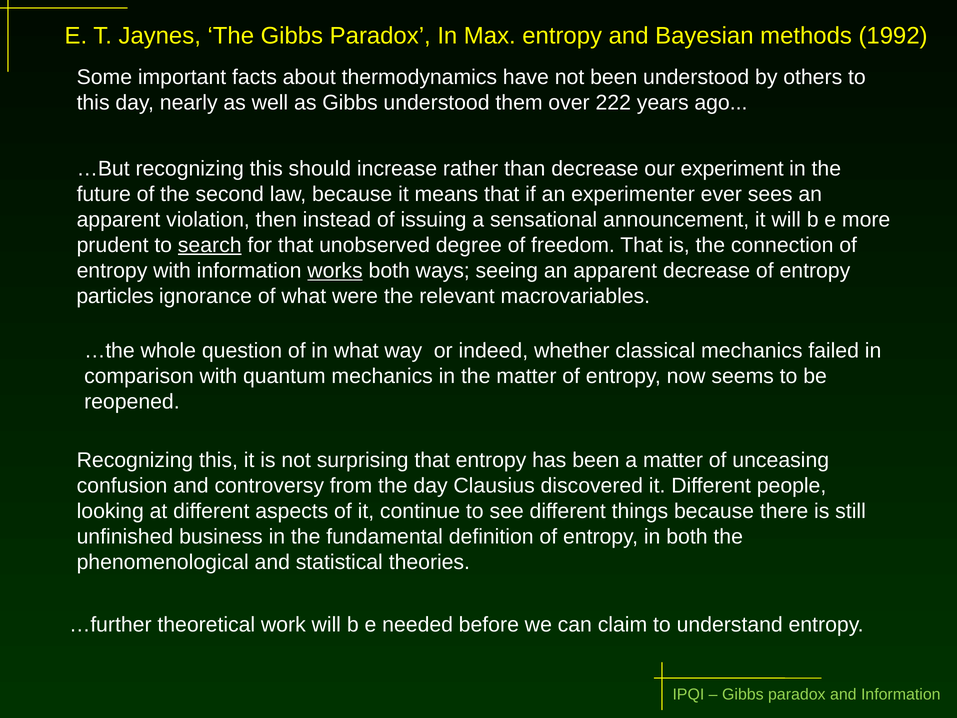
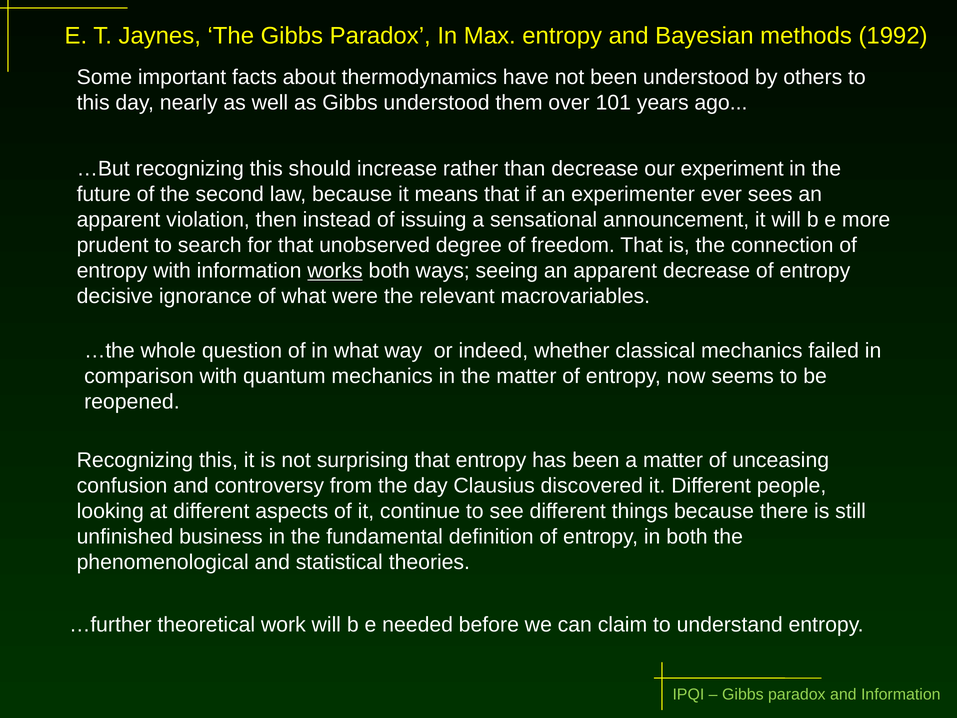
222: 222 -> 101
search underline: present -> none
particles: particles -> decisive
